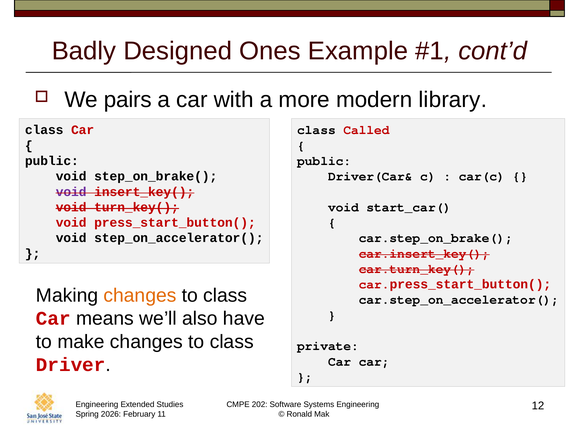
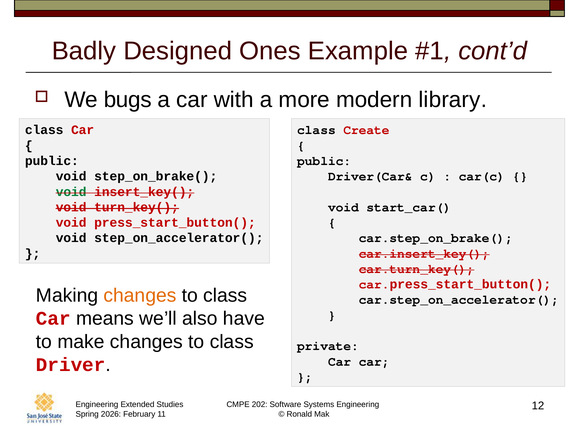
pairs: pairs -> bugs
Called: Called -> Create
void at (71, 192) colour: purple -> green
